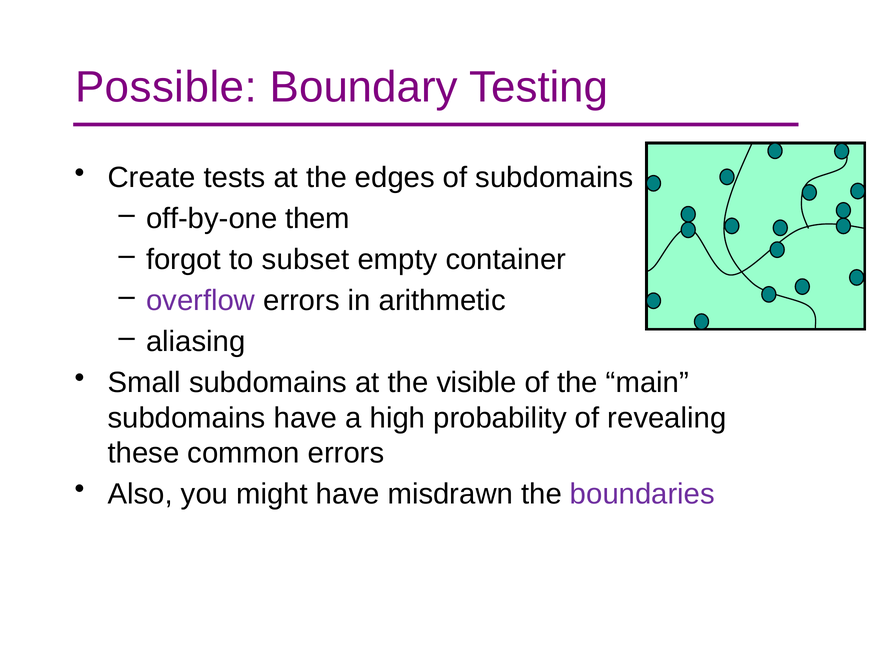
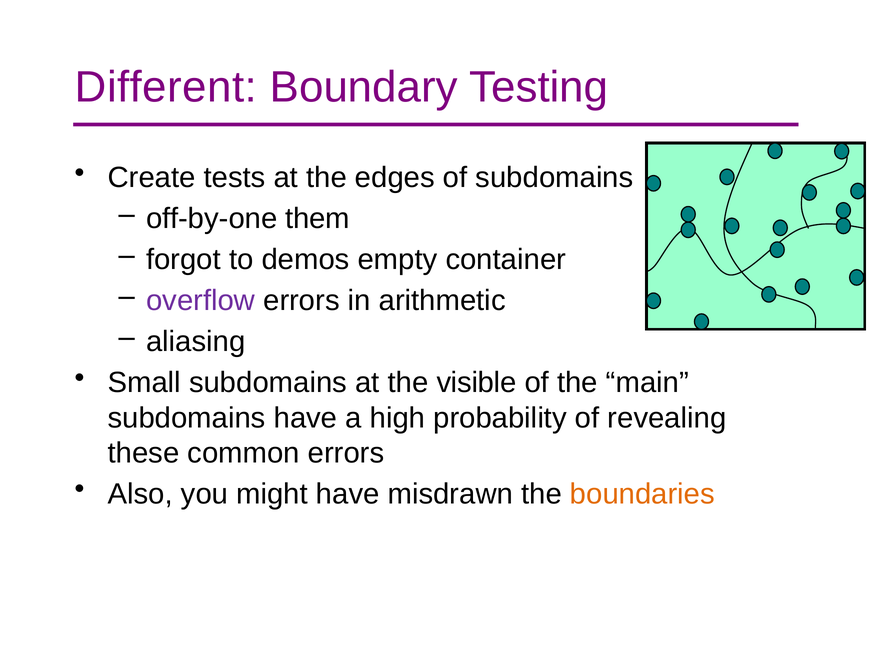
Possible: Possible -> Different
subset: subset -> demos
boundaries colour: purple -> orange
